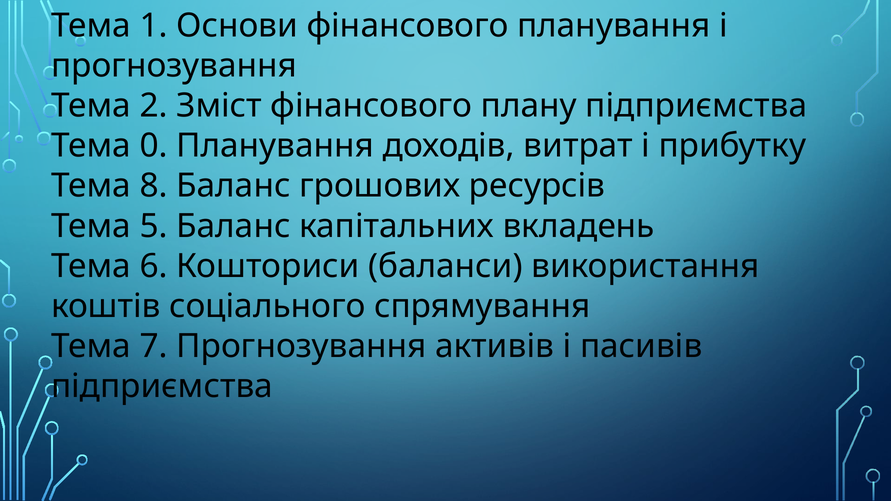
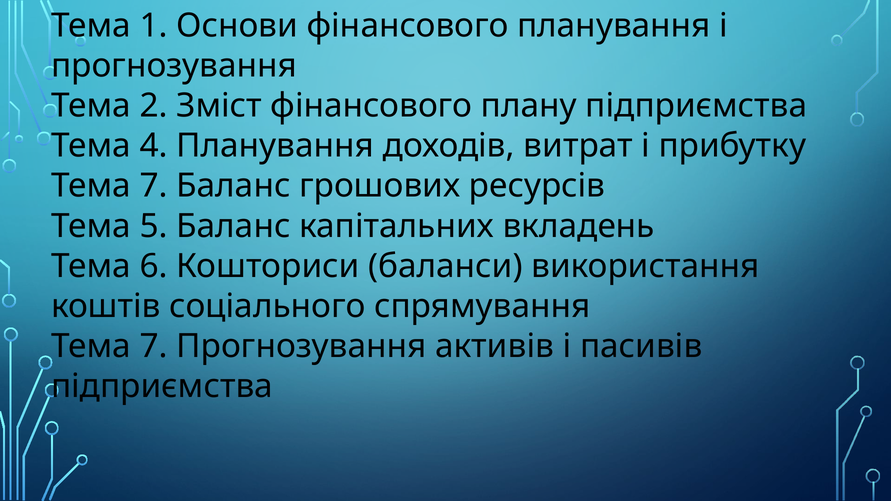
0: 0 -> 4
8 at (154, 186): 8 -> 7
